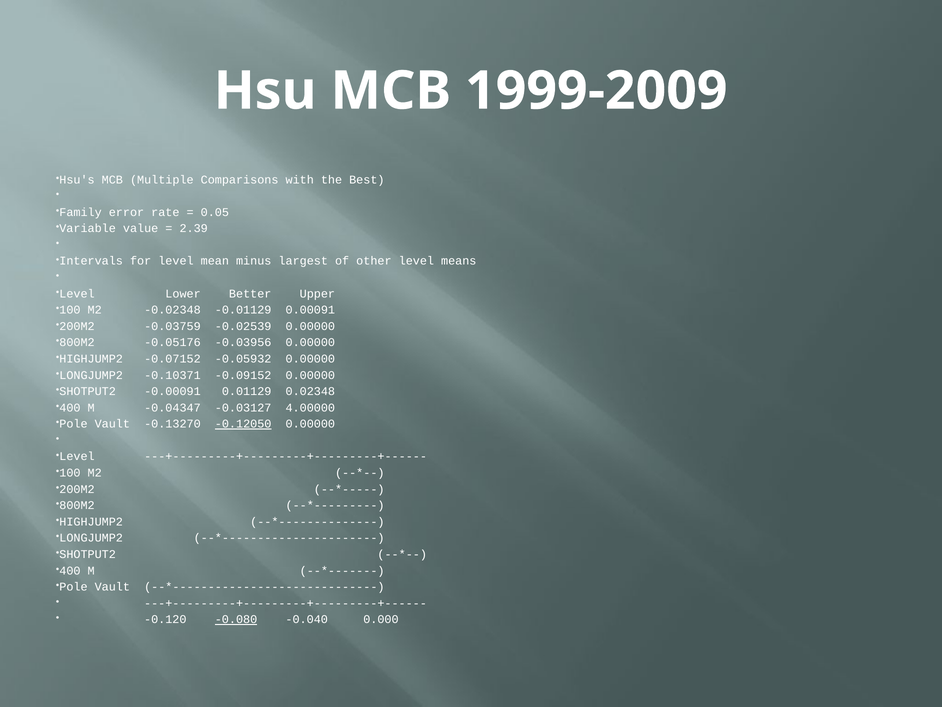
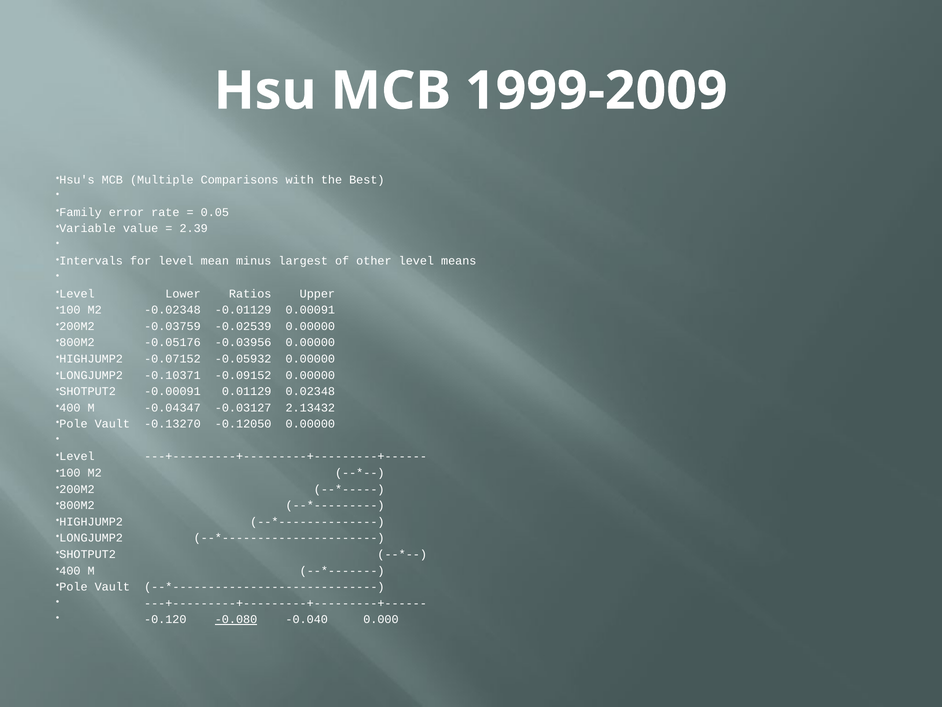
Better: Better -> Ratios
4.00000: 4.00000 -> 2.13432
-0.12050 underline: present -> none
